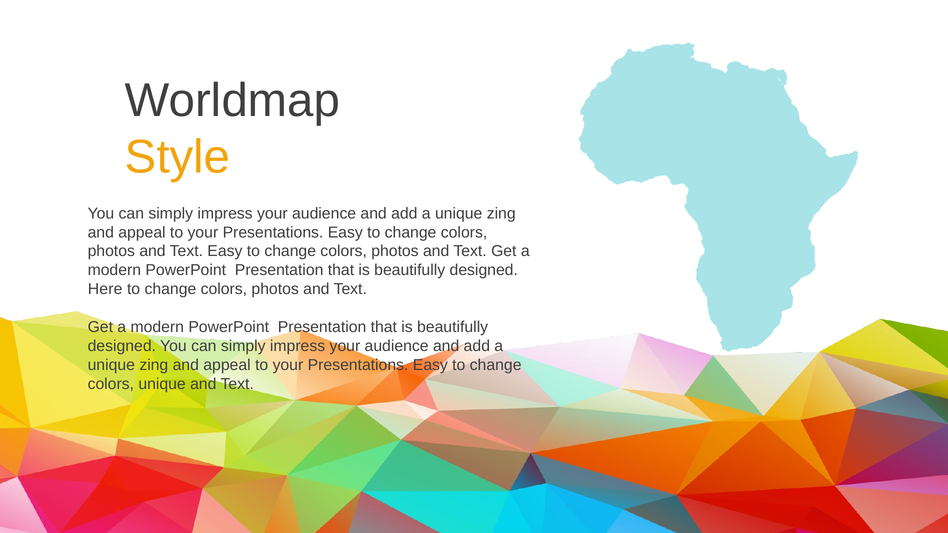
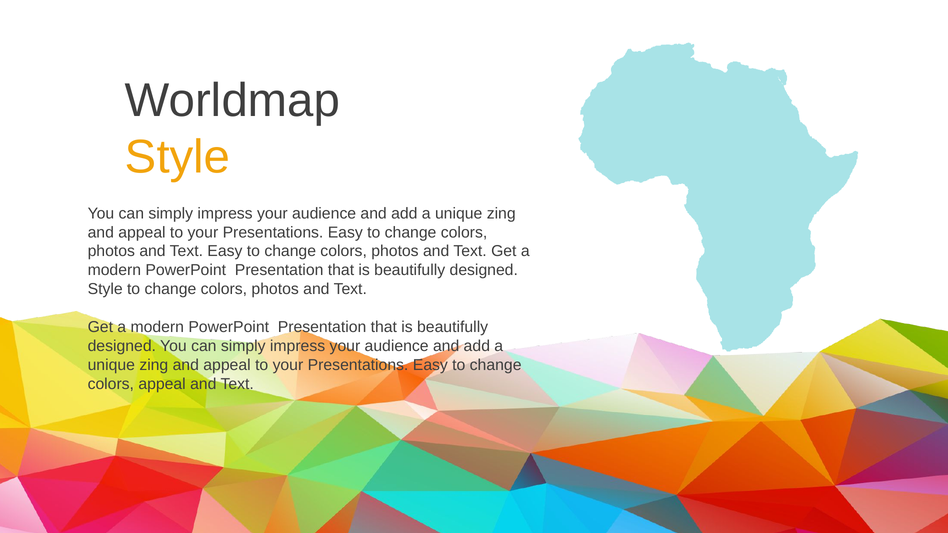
Here at (105, 289): Here -> Style
colors unique: unique -> appeal
